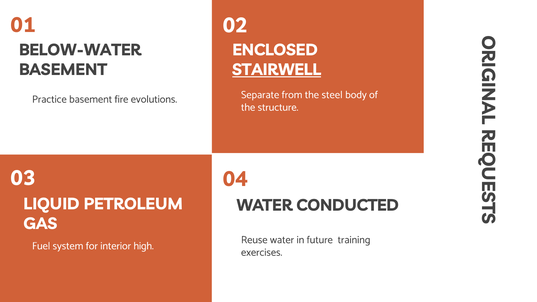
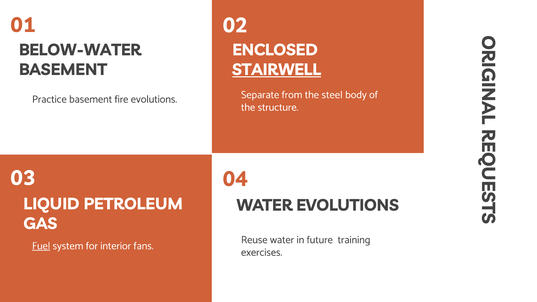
WATER CONDUCTED: CONDUCTED -> EVOLUTIONS
Fuel underline: none -> present
high: high -> fans
